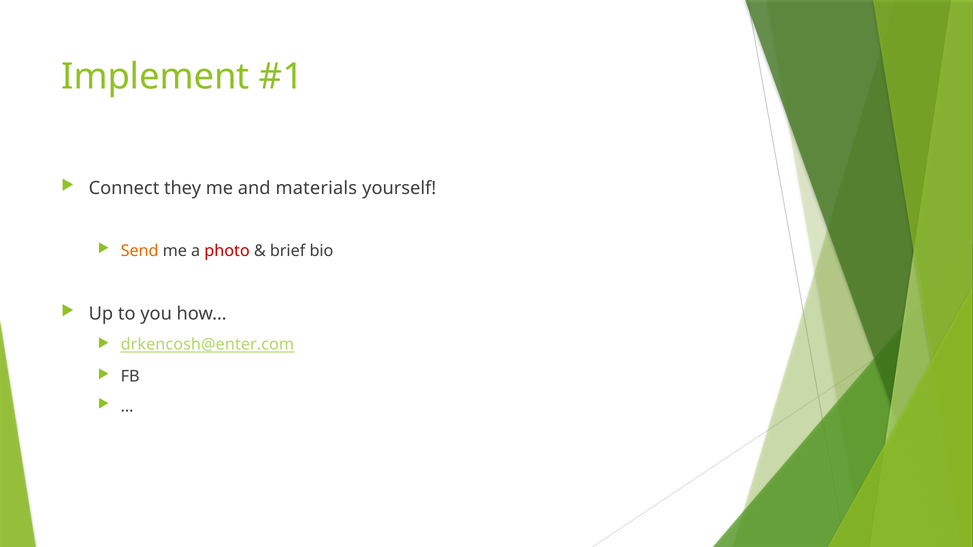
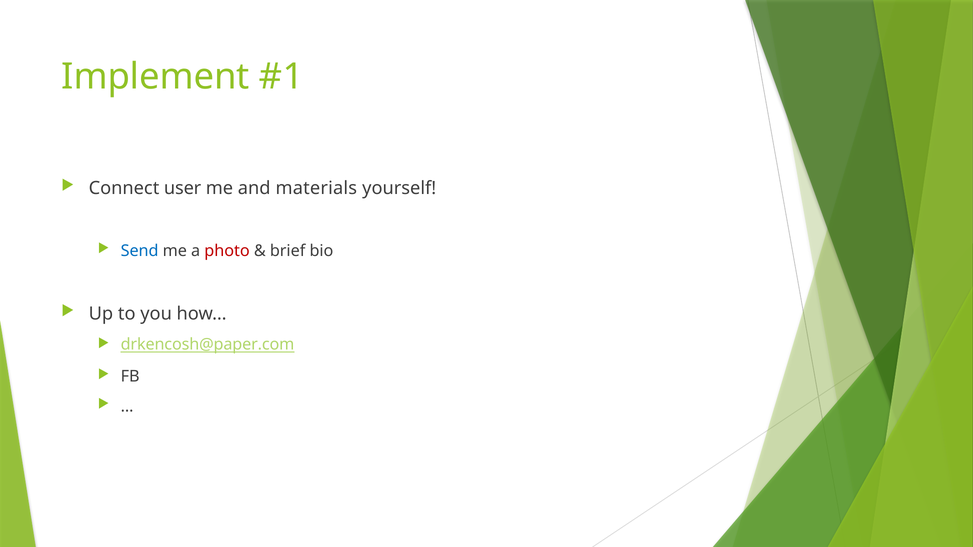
they: they -> user
Send colour: orange -> blue
drkencosh@enter.com: drkencosh@enter.com -> drkencosh@paper.com
